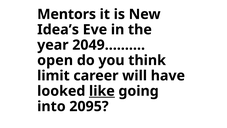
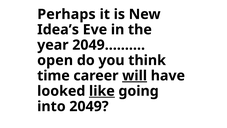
Mentors: Mentors -> Perhaps
limit: limit -> time
will underline: none -> present
2095: 2095 -> 2049
